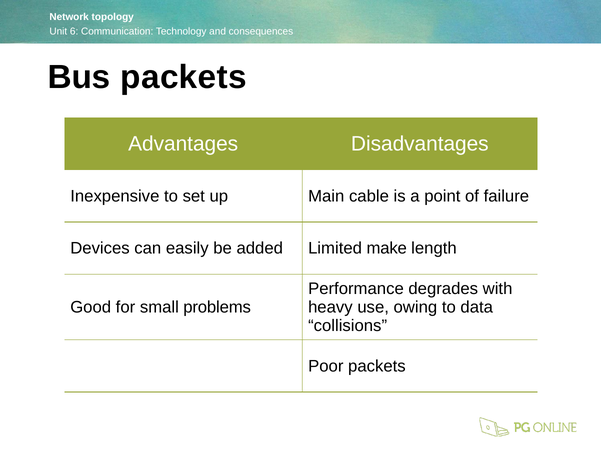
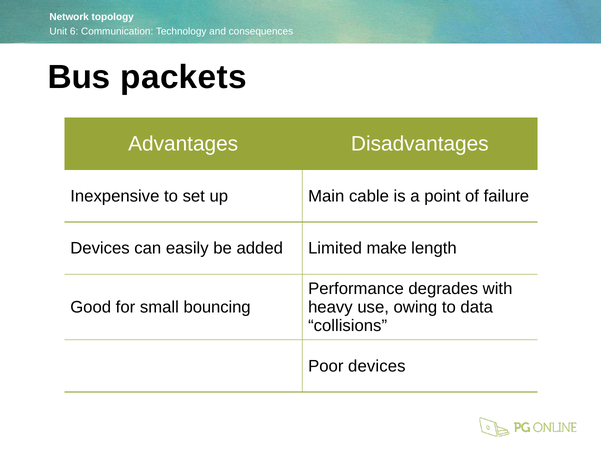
problems: problems -> bouncing
Poor packets: packets -> devices
